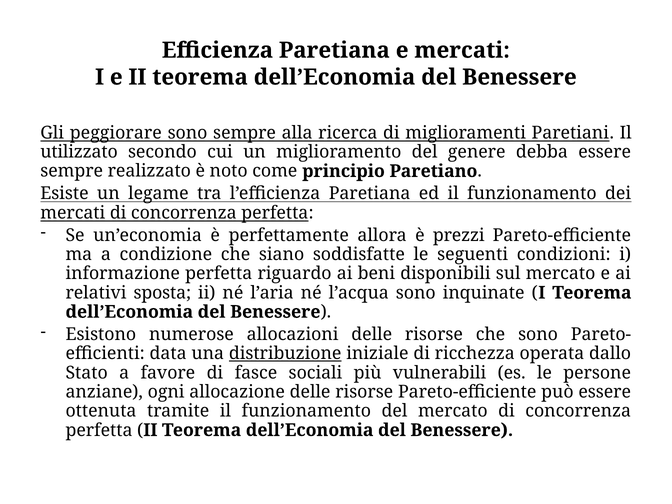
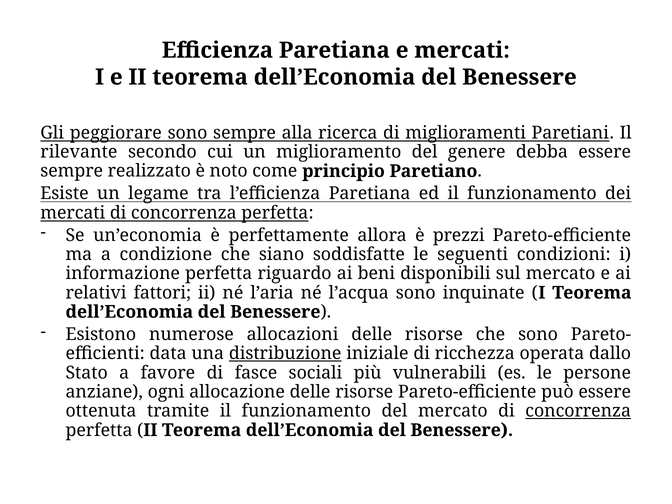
utilizzato: utilizzato -> rilevante
sposta: sposta -> fattori
concorrenza at (578, 411) underline: none -> present
